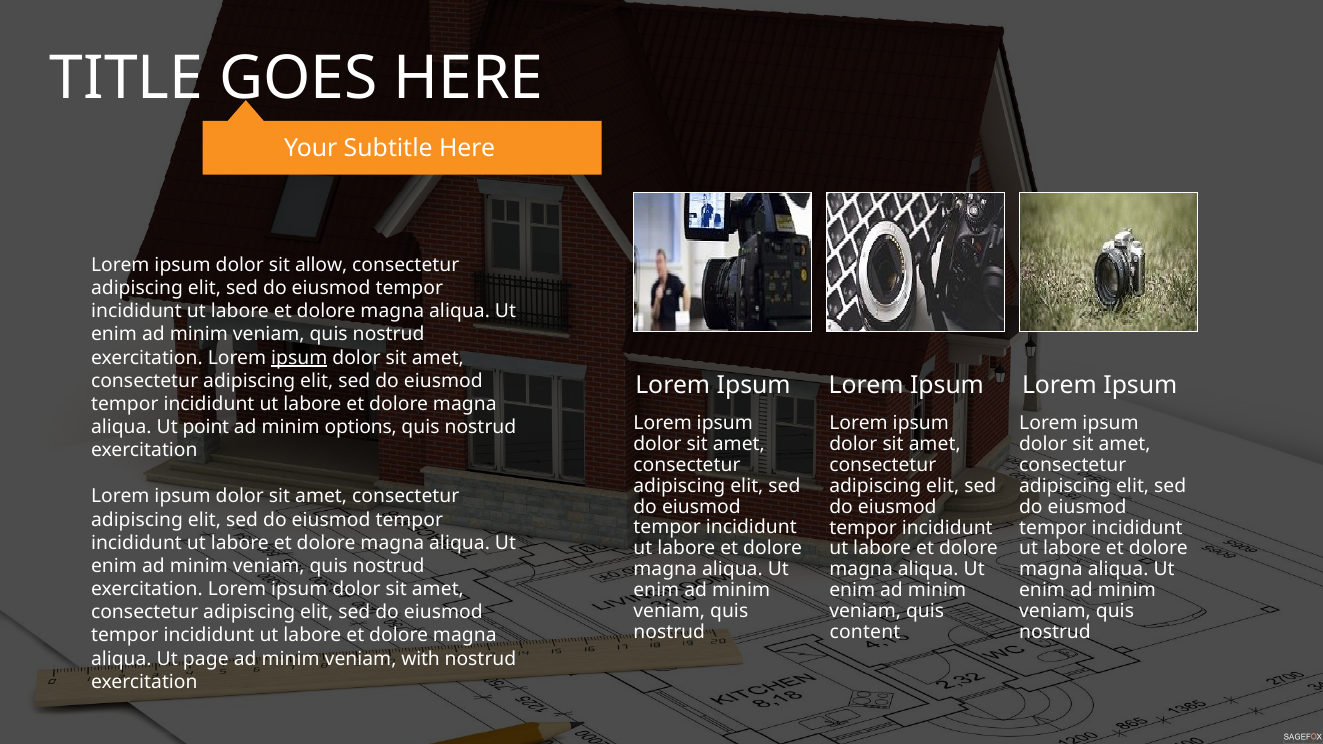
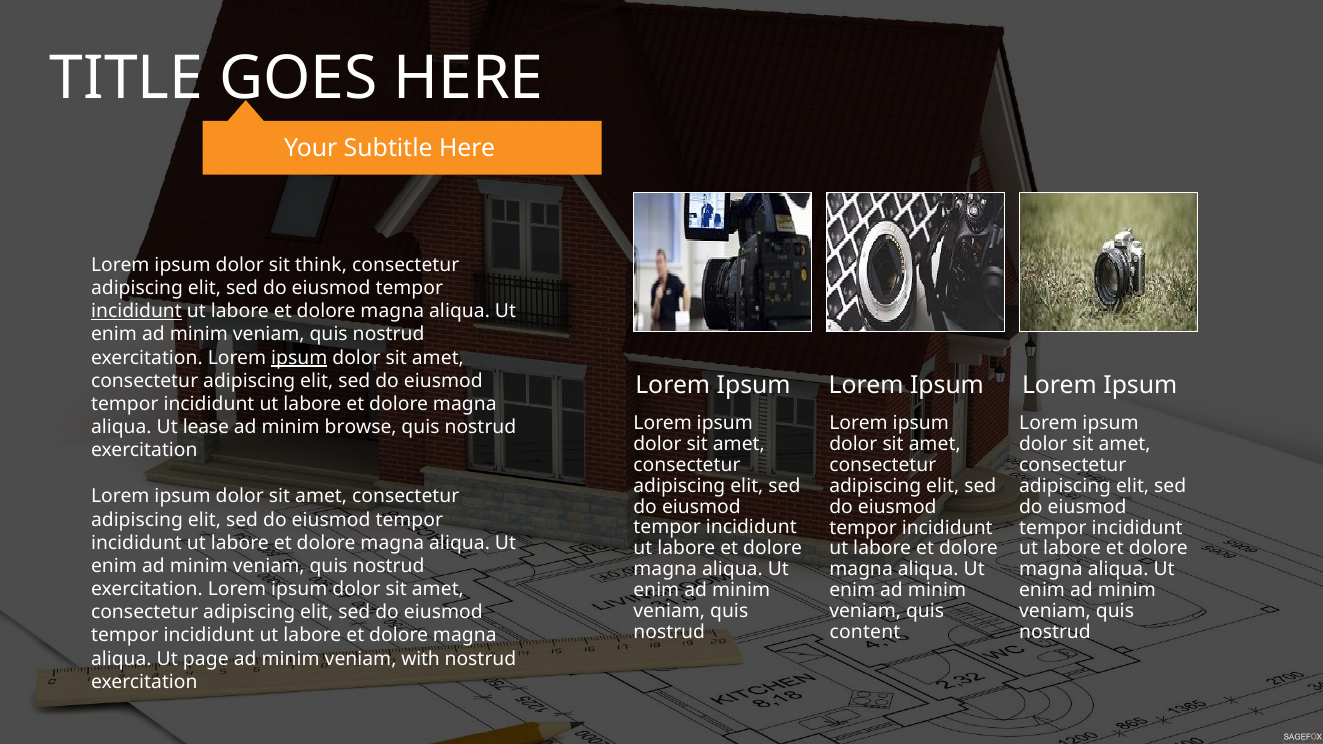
allow: allow -> think
incididunt at (136, 311) underline: none -> present
point: point -> lease
options: options -> browse
